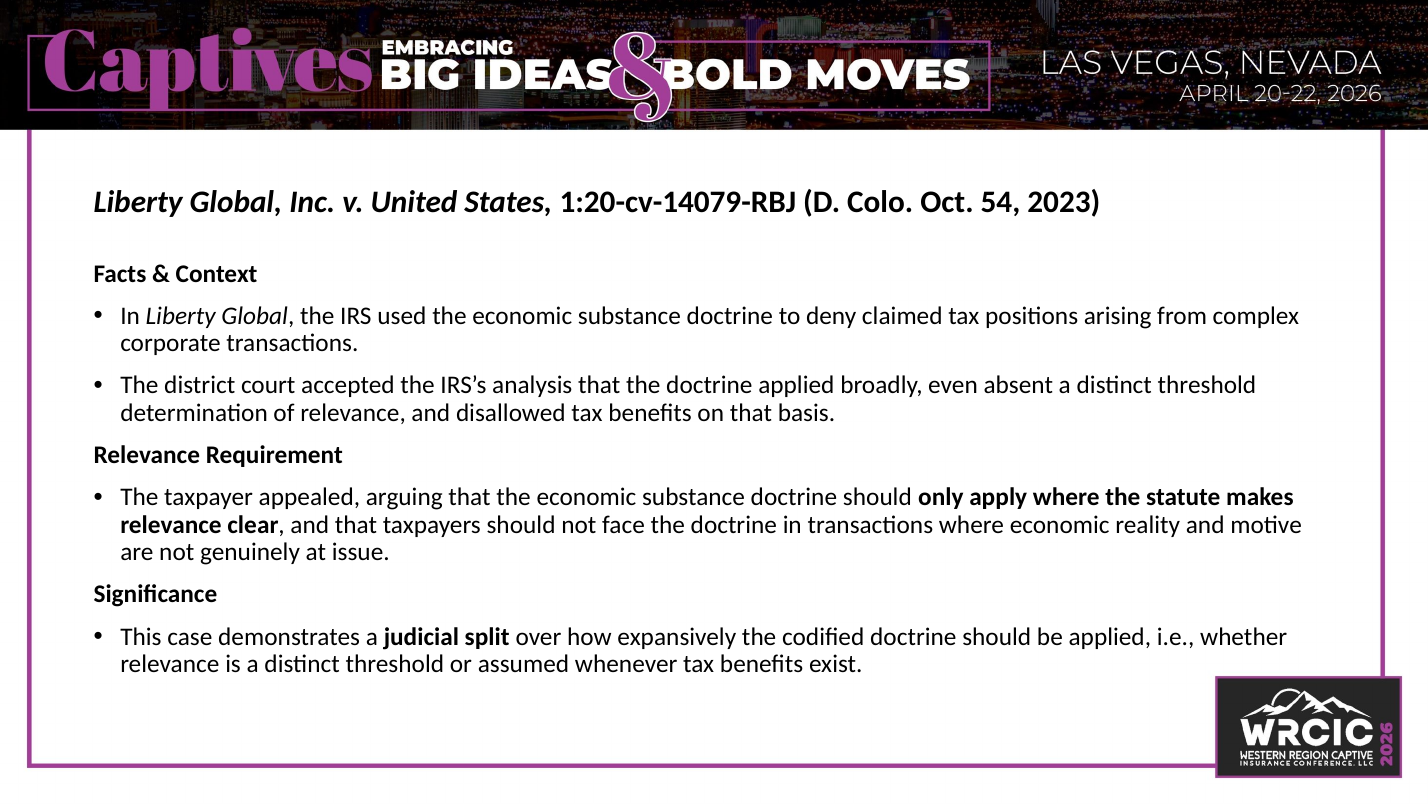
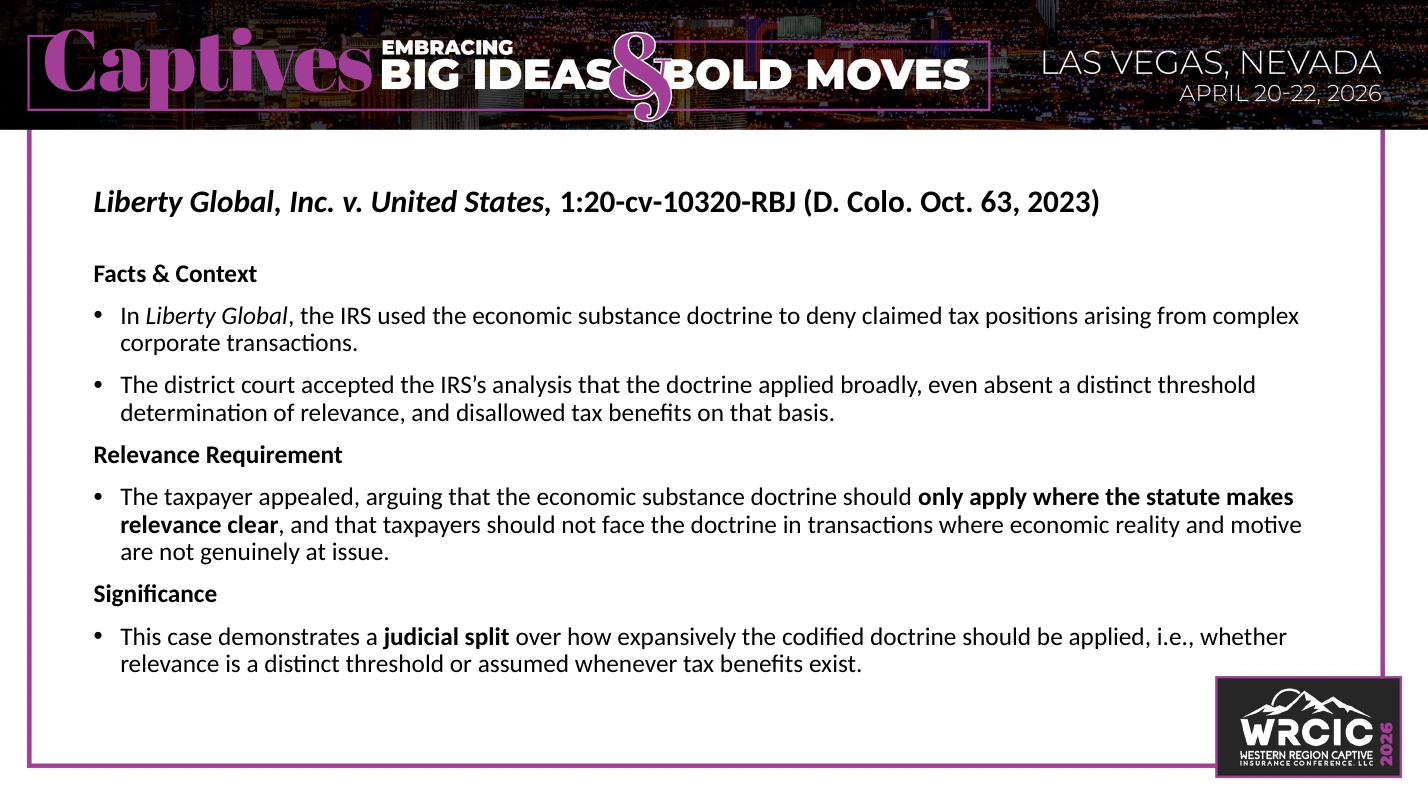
1:20-cv-14079-RBJ: 1:20-cv-14079-RBJ -> 1:20-cv-10320-RBJ
54: 54 -> 63
